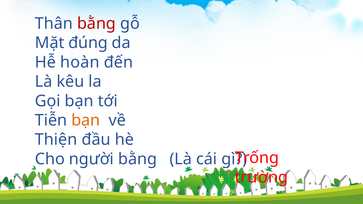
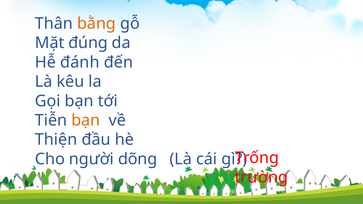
bằng at (96, 24) colour: red -> orange
hoàn: hoàn -> đánh
người bằng: bằng -> dõng
